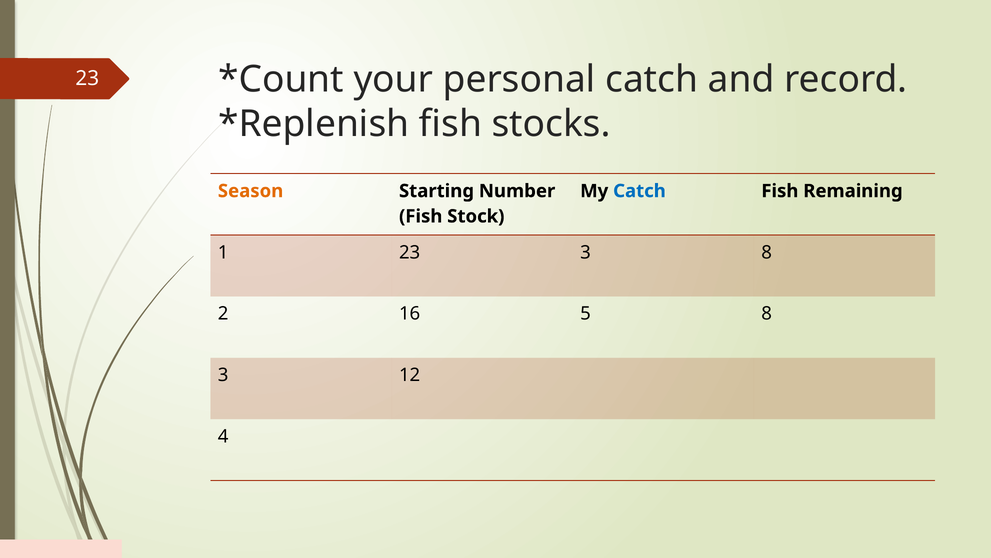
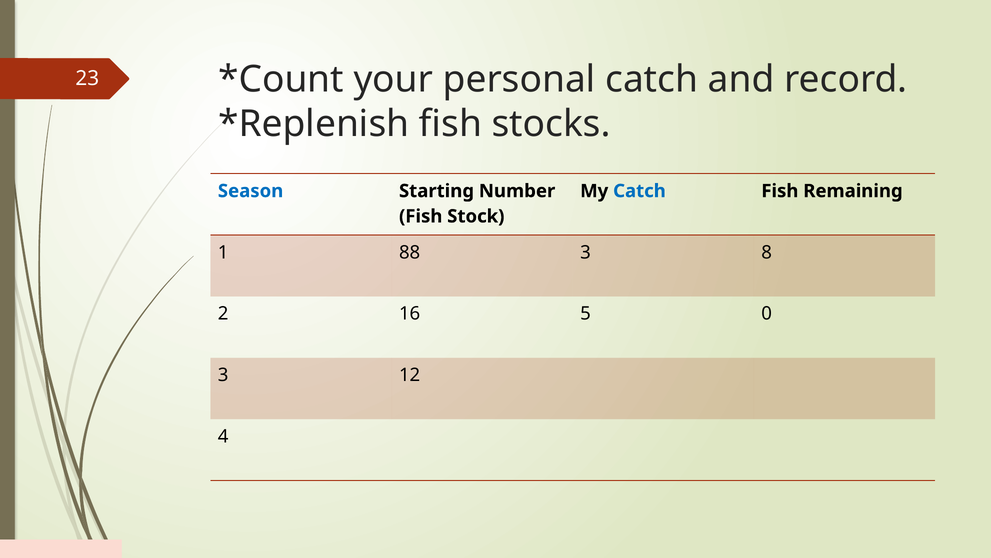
Season colour: orange -> blue
1 23: 23 -> 88
5 8: 8 -> 0
